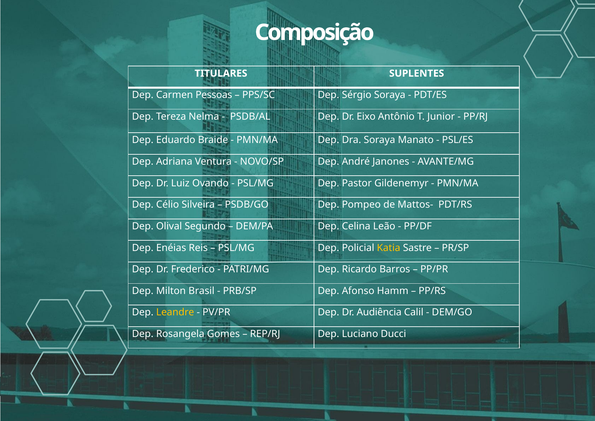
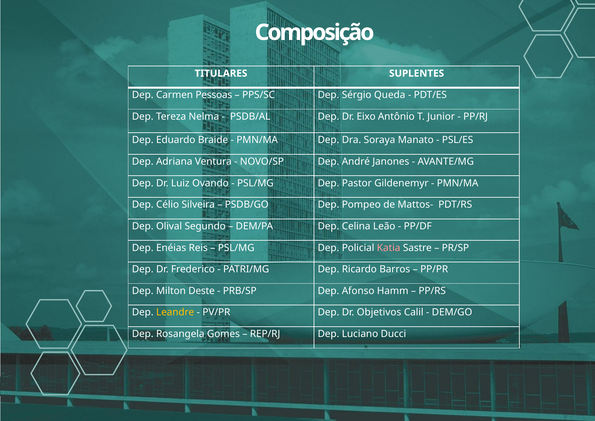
Sérgio Soraya: Soraya -> Queda
Katia colour: yellow -> pink
Brasil: Brasil -> Deste
Audiência: Audiência -> Objetivos
